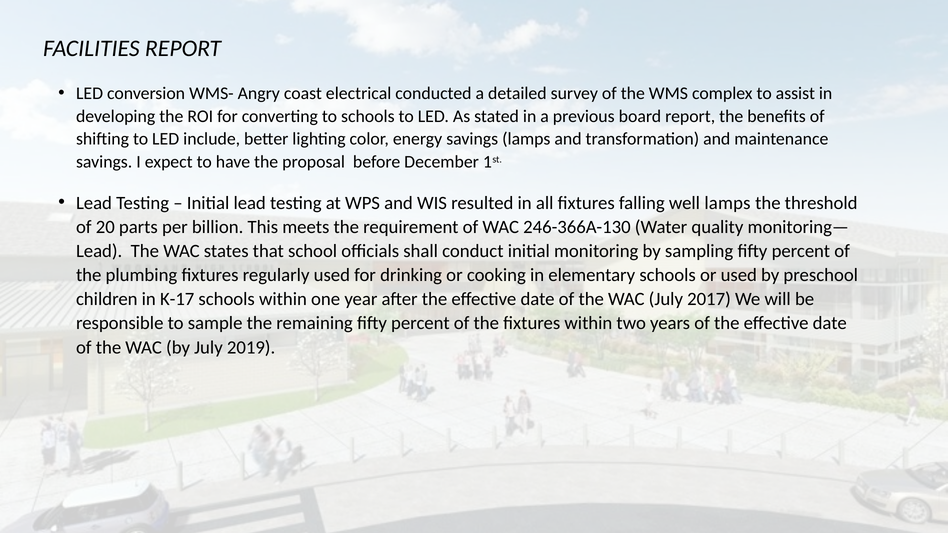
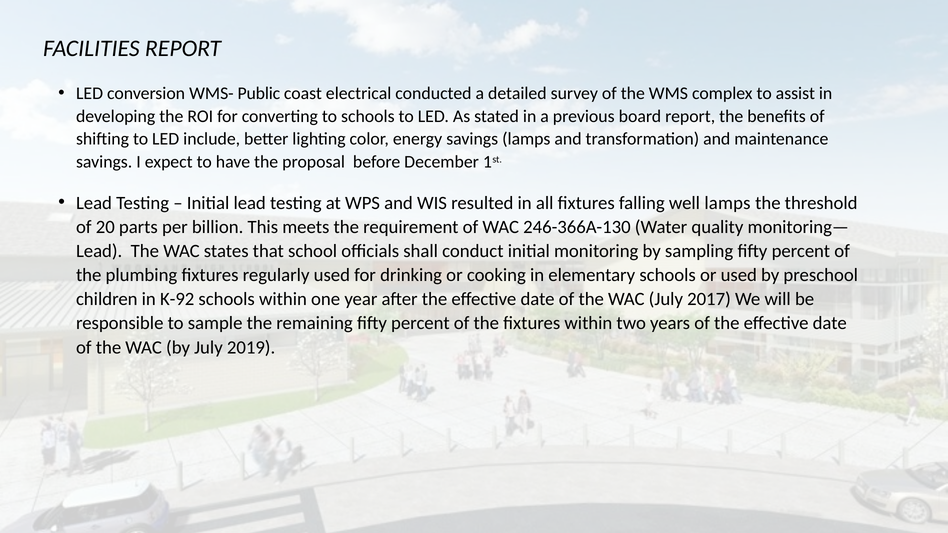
Angry: Angry -> Public
K-17: K-17 -> K-92
